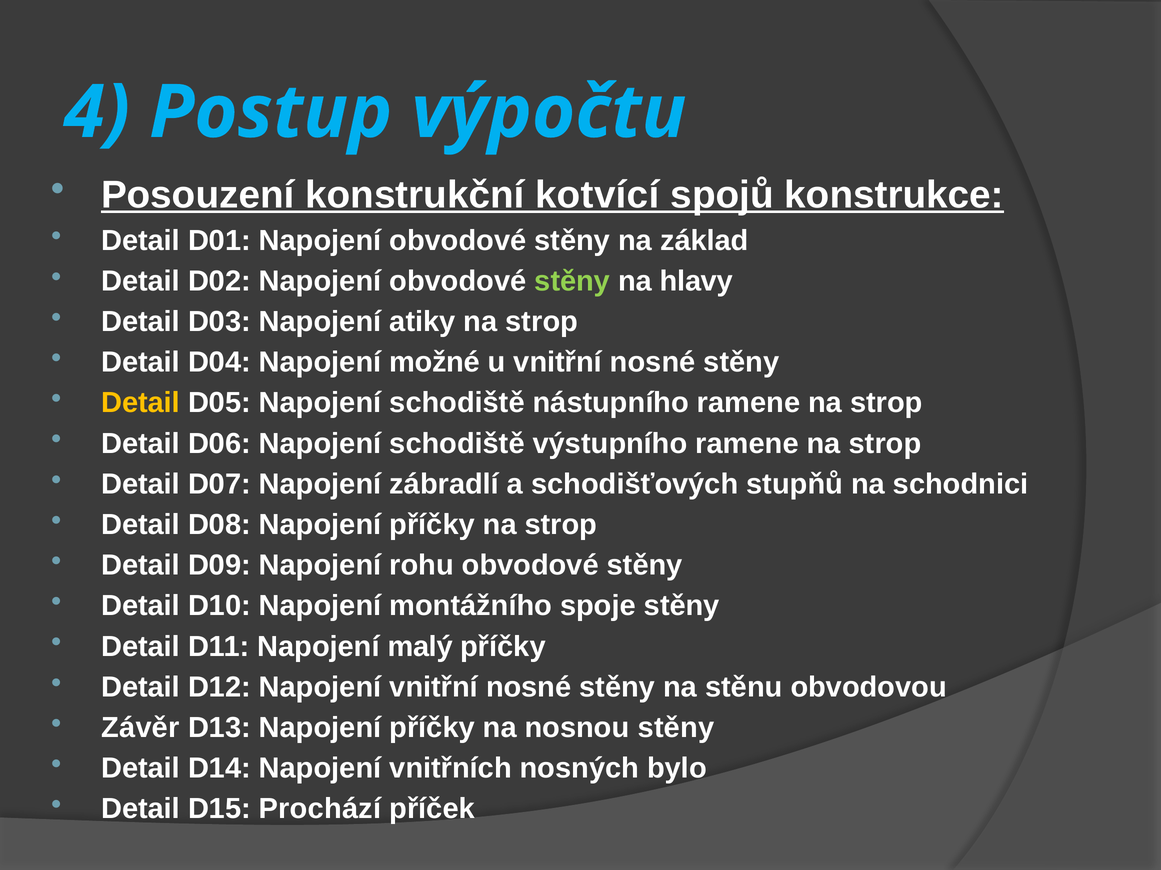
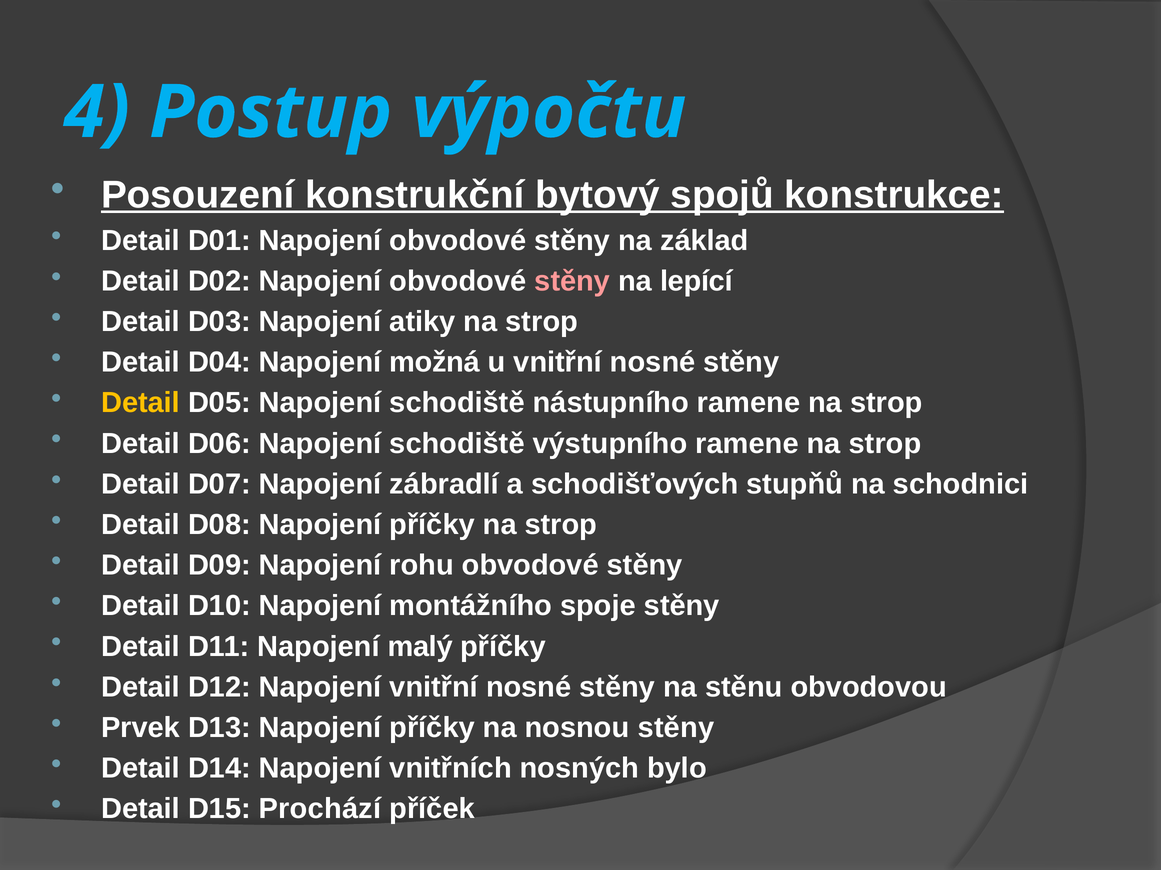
kotvící: kotvící -> bytový
stěny at (572, 281) colour: light green -> pink
hlavy: hlavy -> lepící
možné: možné -> možná
Závěr: Závěr -> Prvek
